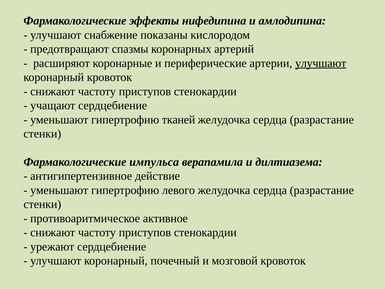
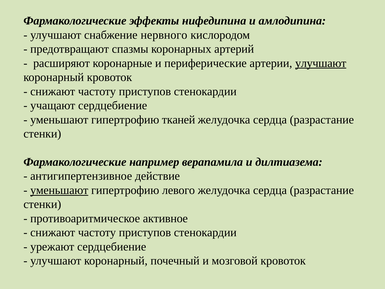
показаны: показаны -> нервного
импульса: импульса -> например
уменьшают at (59, 190) underline: none -> present
